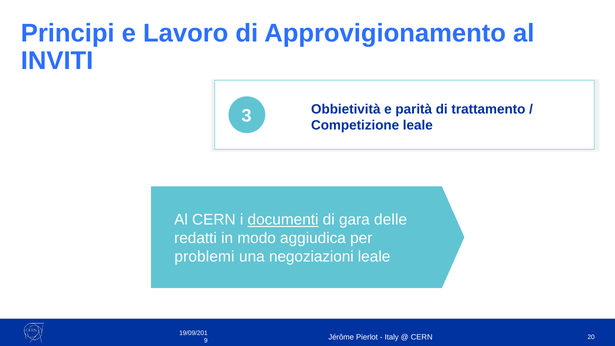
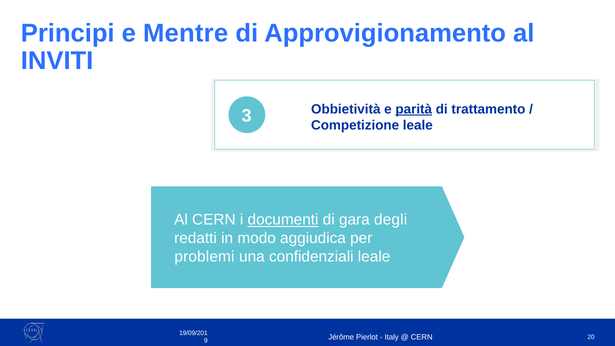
Lavoro: Lavoro -> Mentre
parità underline: none -> present
delle: delle -> degli
negoziazioni: negoziazioni -> confidenziali
